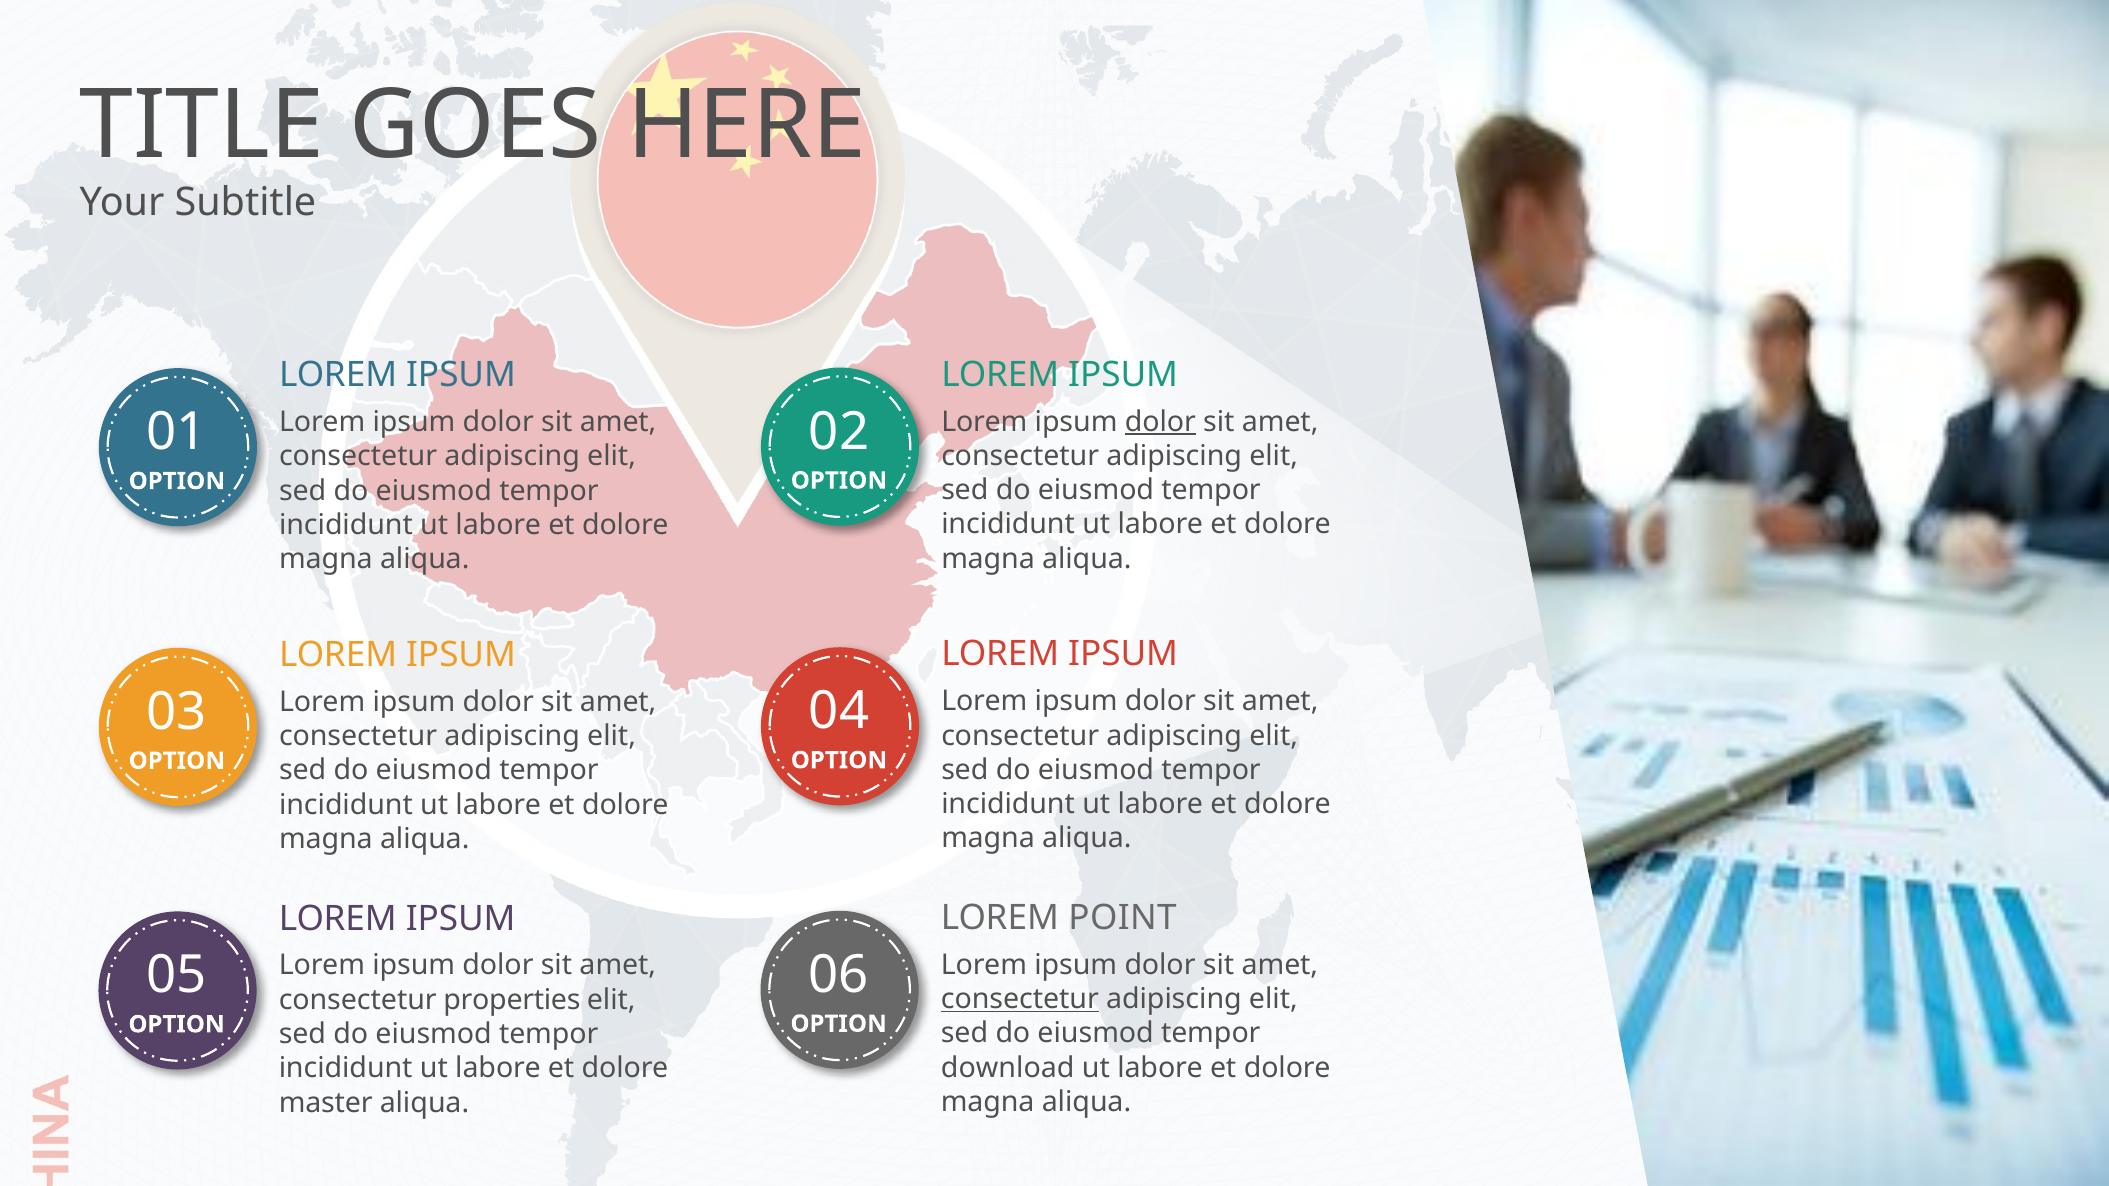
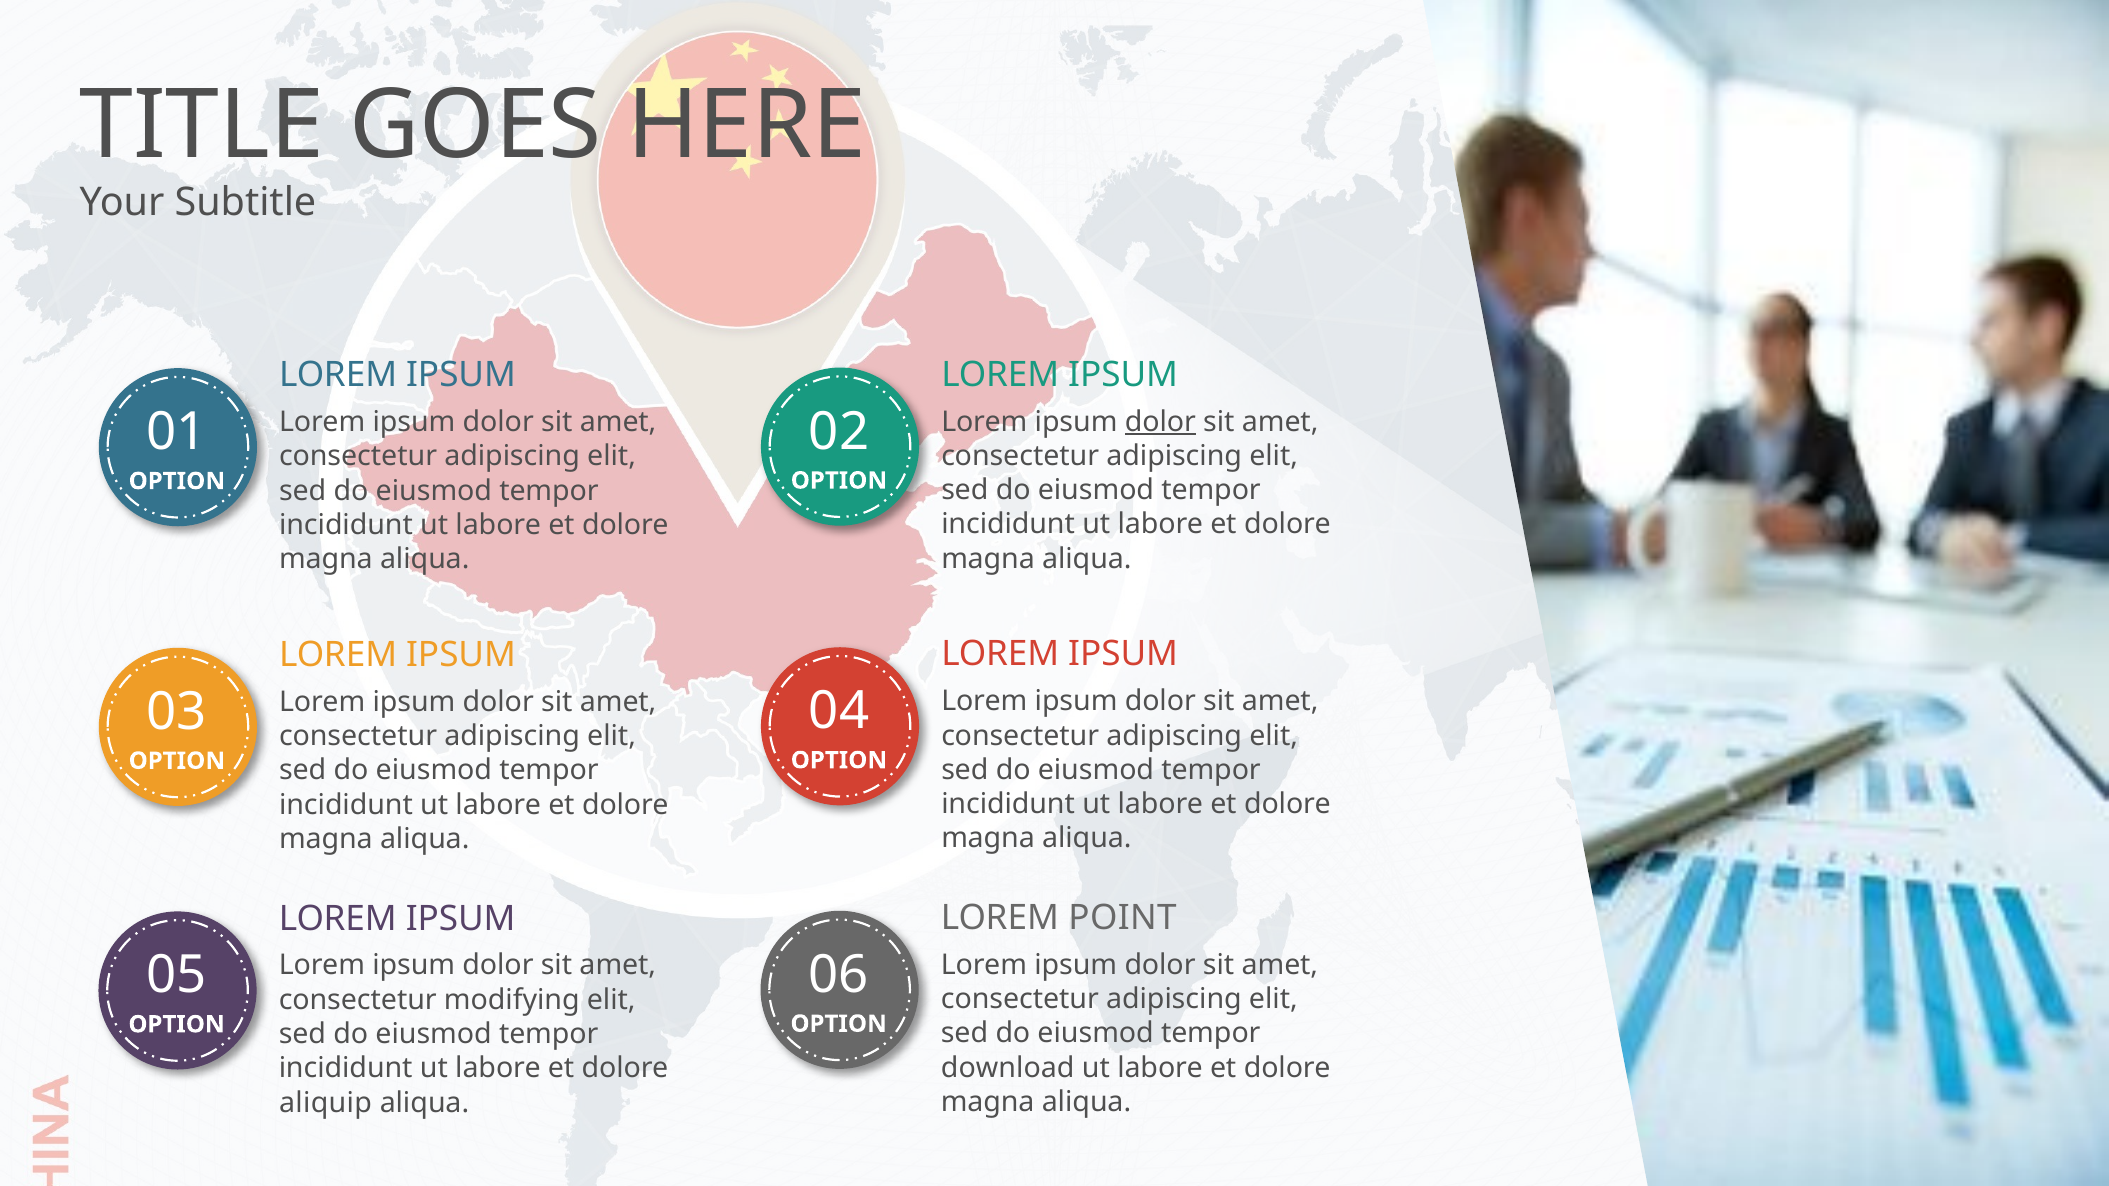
consectetur at (1020, 999) underline: present -> none
properties: properties -> modifying
master: master -> aliquip
